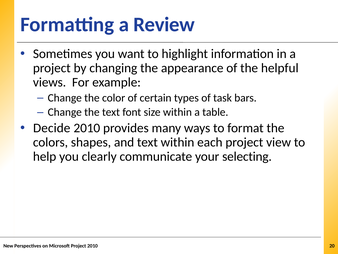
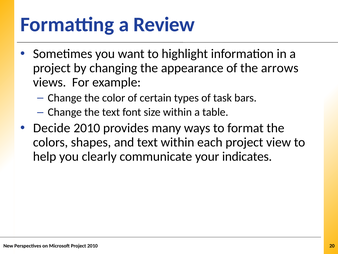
helpful: helpful -> arrows
selecting: selecting -> indicates
